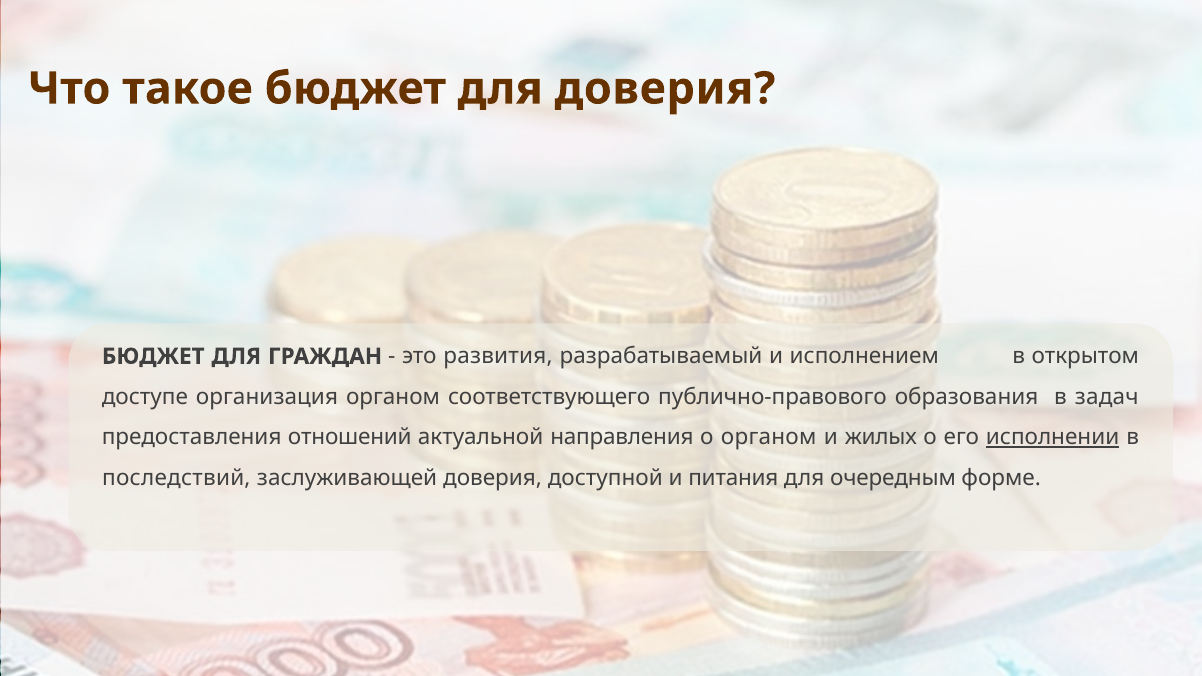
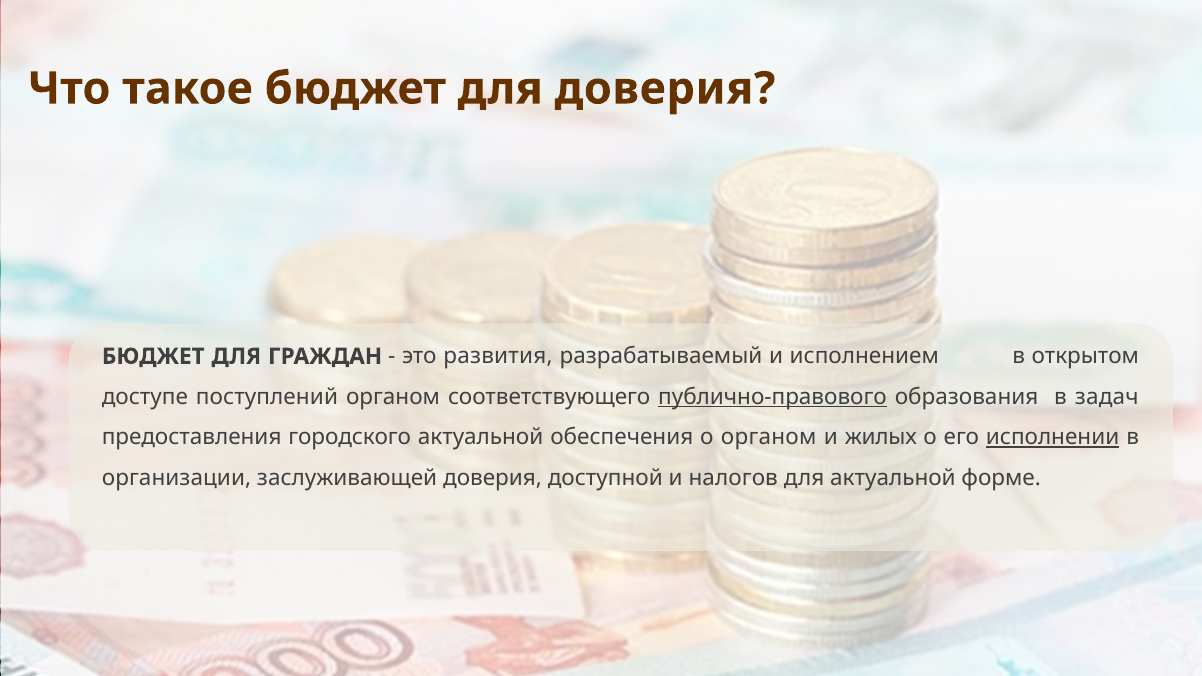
организация: организация -> поступлений
публично-правового underline: none -> present
отношений: отношений -> городского
направления: направления -> обеспечения
последствий: последствий -> организации
питания: питания -> налогов
для очередным: очередным -> актуальной
